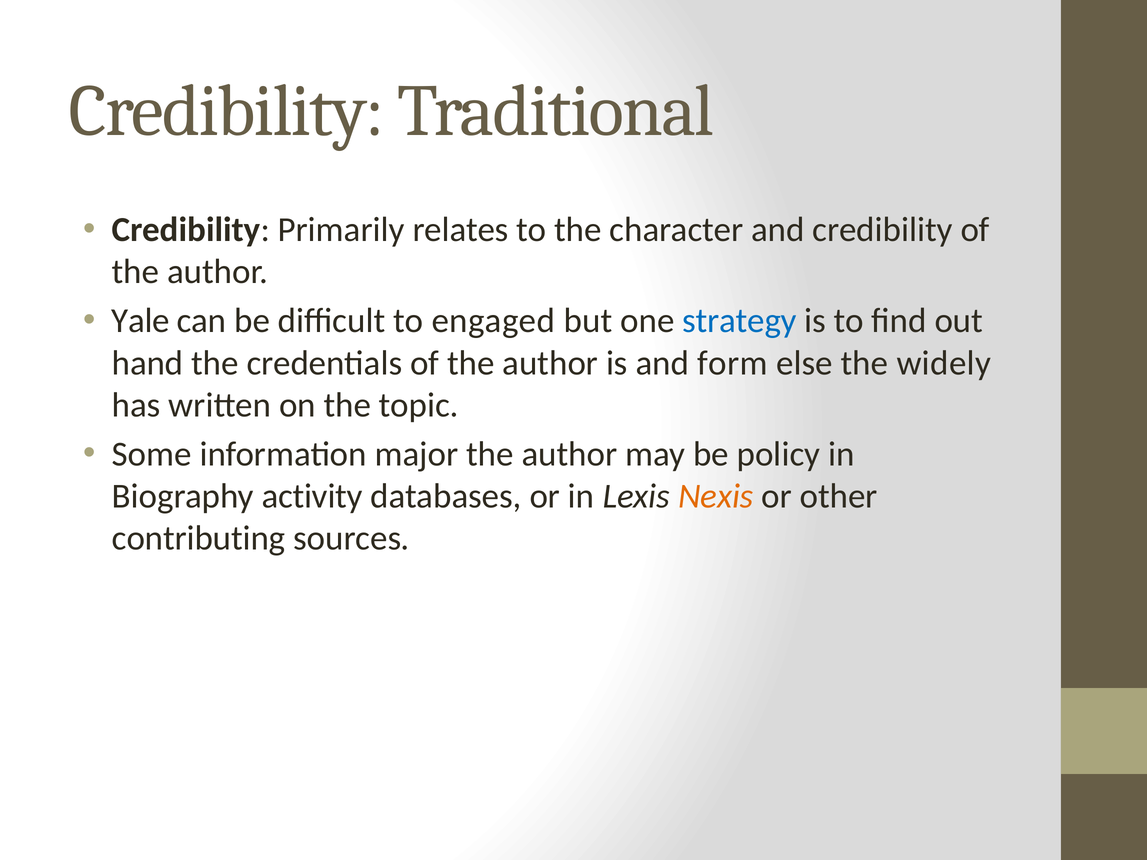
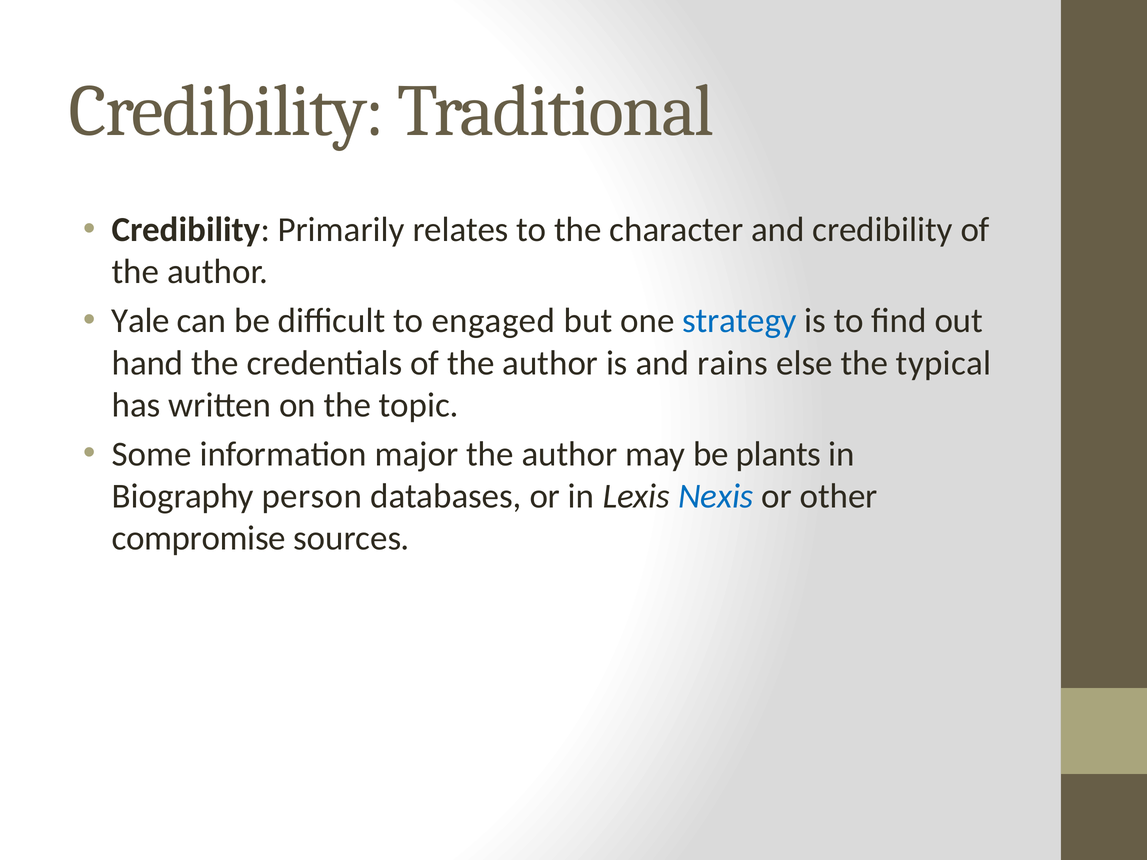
form: form -> rains
widely: widely -> typical
policy: policy -> plants
activity: activity -> person
Nexis colour: orange -> blue
contributing: contributing -> compromise
